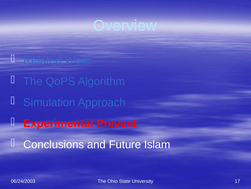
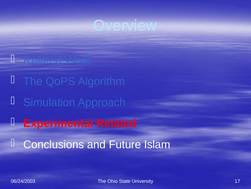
Experimental Prevent: Prevent -> Related
